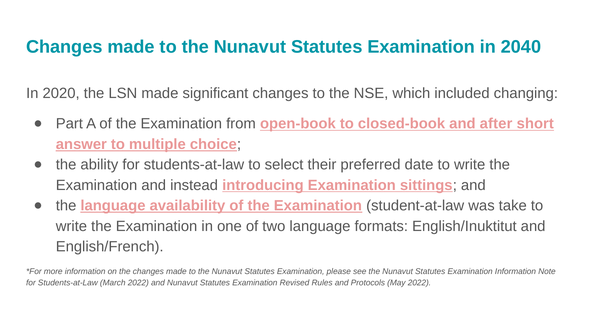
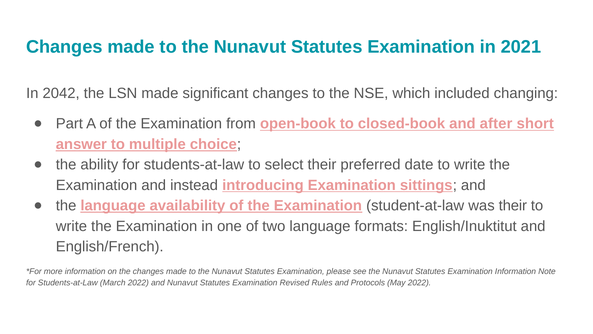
2040: 2040 -> 2021
2020: 2020 -> 2042
was take: take -> their
